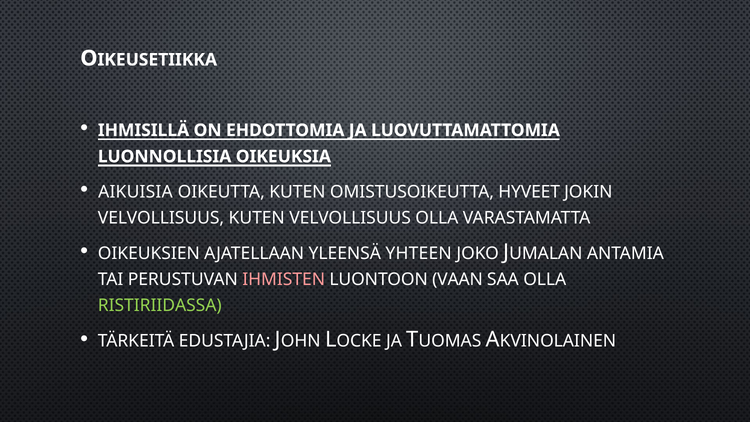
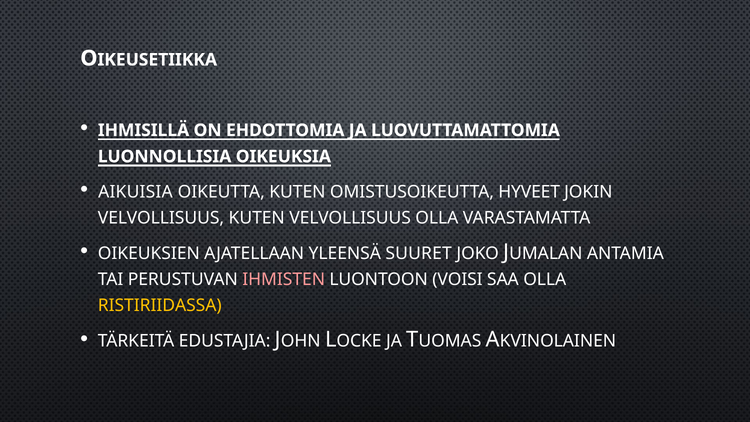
YHTEEN: YHTEEN -> SUURET
VAAN: VAAN -> VOISI
RISTIRIIDASSA colour: light green -> yellow
